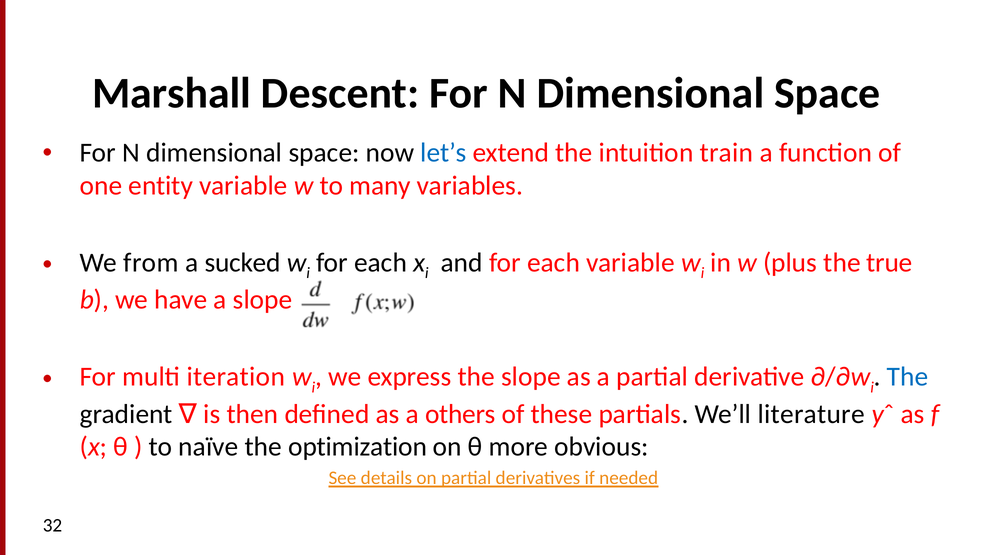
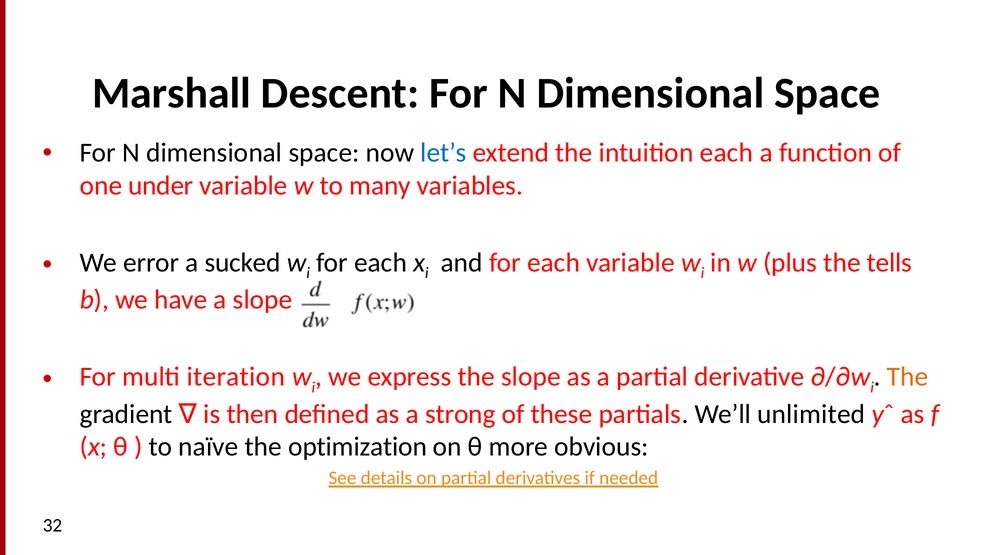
intuition train: train -> each
entity: entity -> under
from: from -> error
true: true -> tells
The at (908, 377) colour: blue -> orange
literature: literature -> unlimited
others: others -> strong
